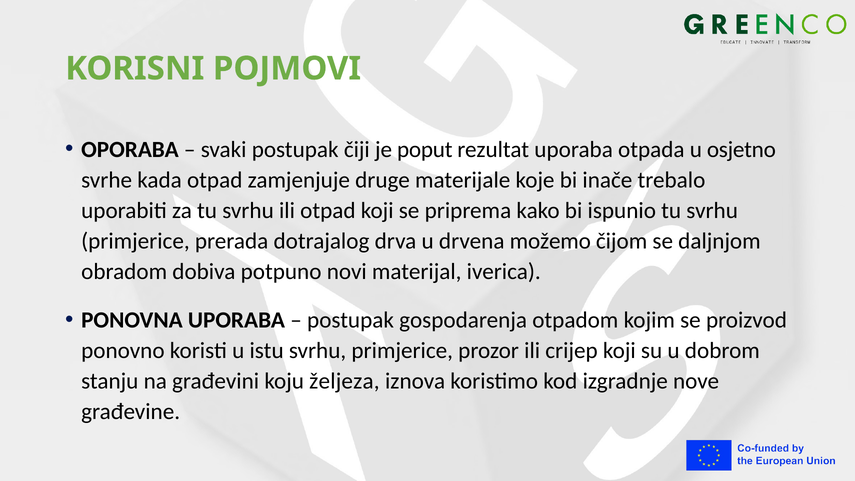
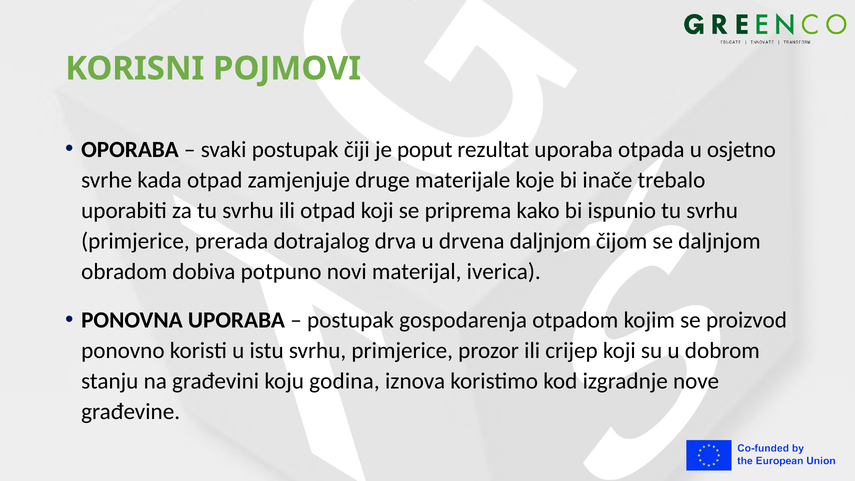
drvena možemo: možemo -> daljnjom
željeza: željeza -> godina
